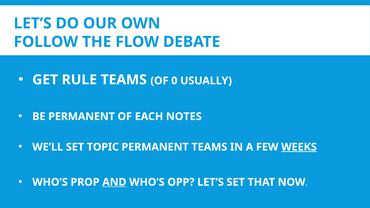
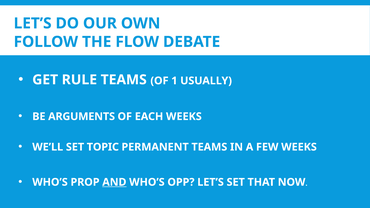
0: 0 -> 1
BE PERMANENT: PERMANENT -> ARGUMENTS
EACH NOTES: NOTES -> WEEKS
WEEKS at (299, 147) underline: present -> none
